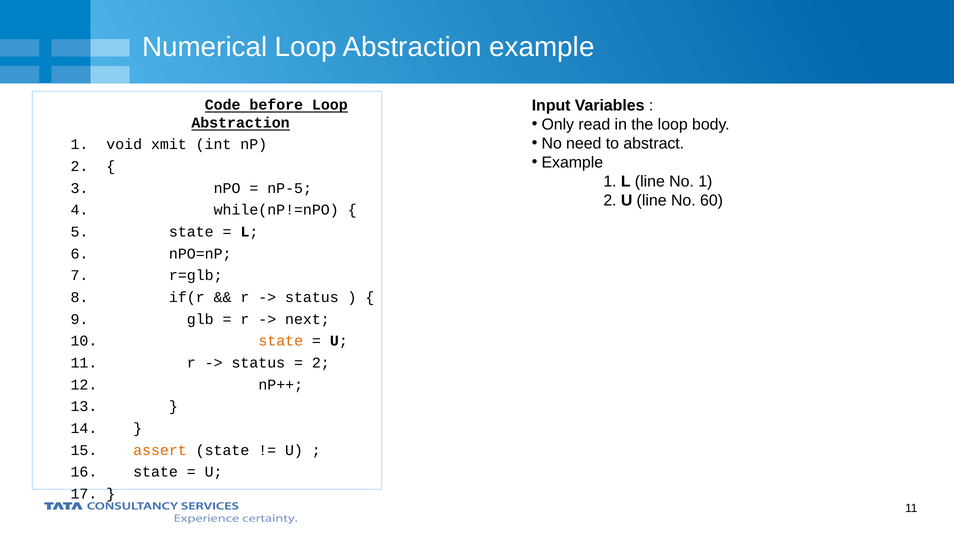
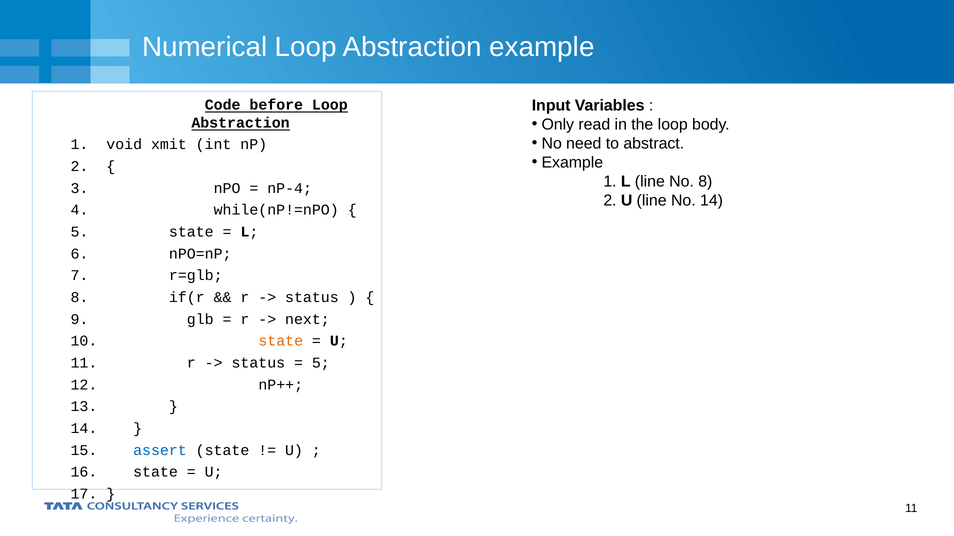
No 1: 1 -> 8
nP-5: nP-5 -> nP-4
No 60: 60 -> 14
2 at (321, 363): 2 -> 5
assert colour: orange -> blue
